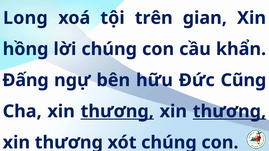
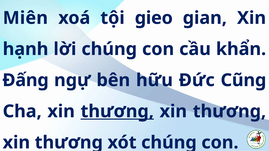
Long: Long -> Miên
trên: trên -> gieo
hồng: hồng -> hạnh
thương at (229, 112) underline: present -> none
